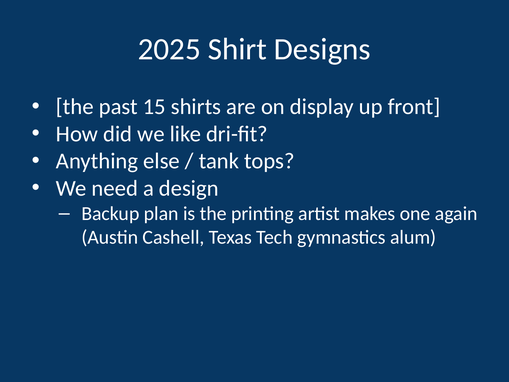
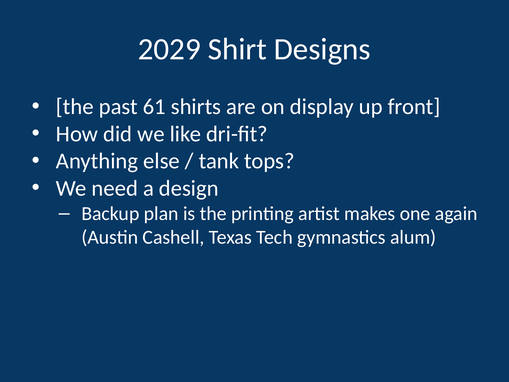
2025: 2025 -> 2029
15: 15 -> 61
